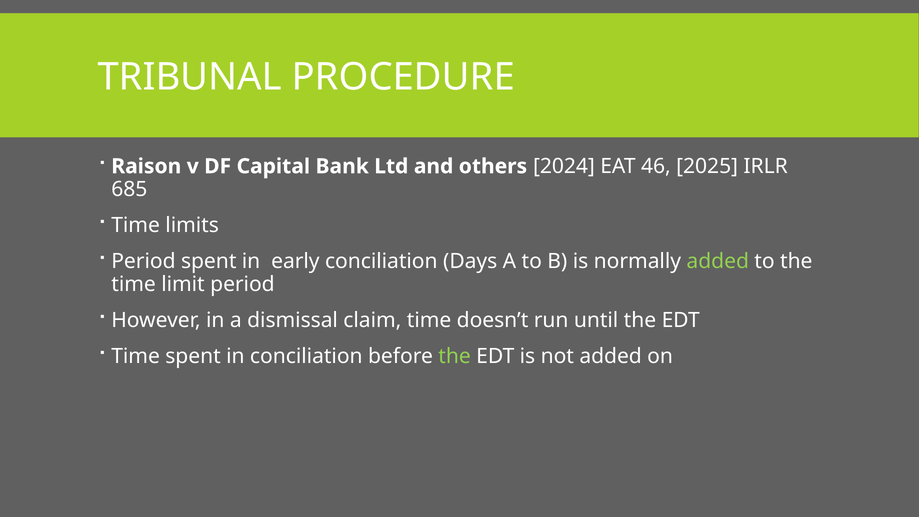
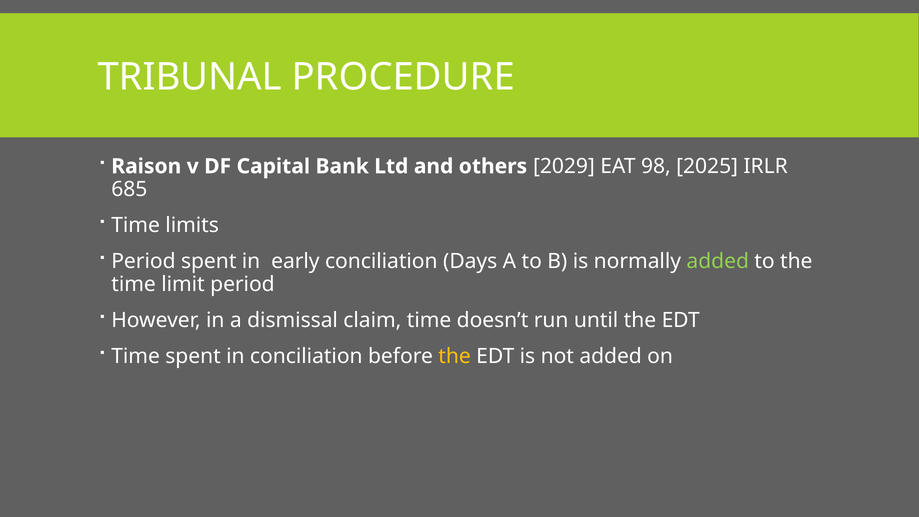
2024: 2024 -> 2029
46: 46 -> 98
the at (455, 356) colour: light green -> yellow
